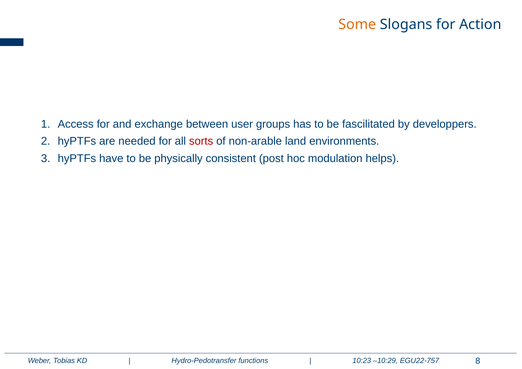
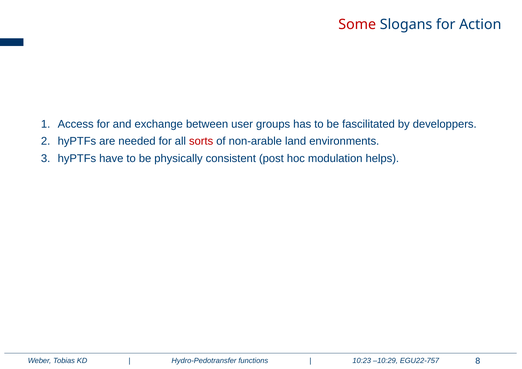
Some colour: orange -> red
